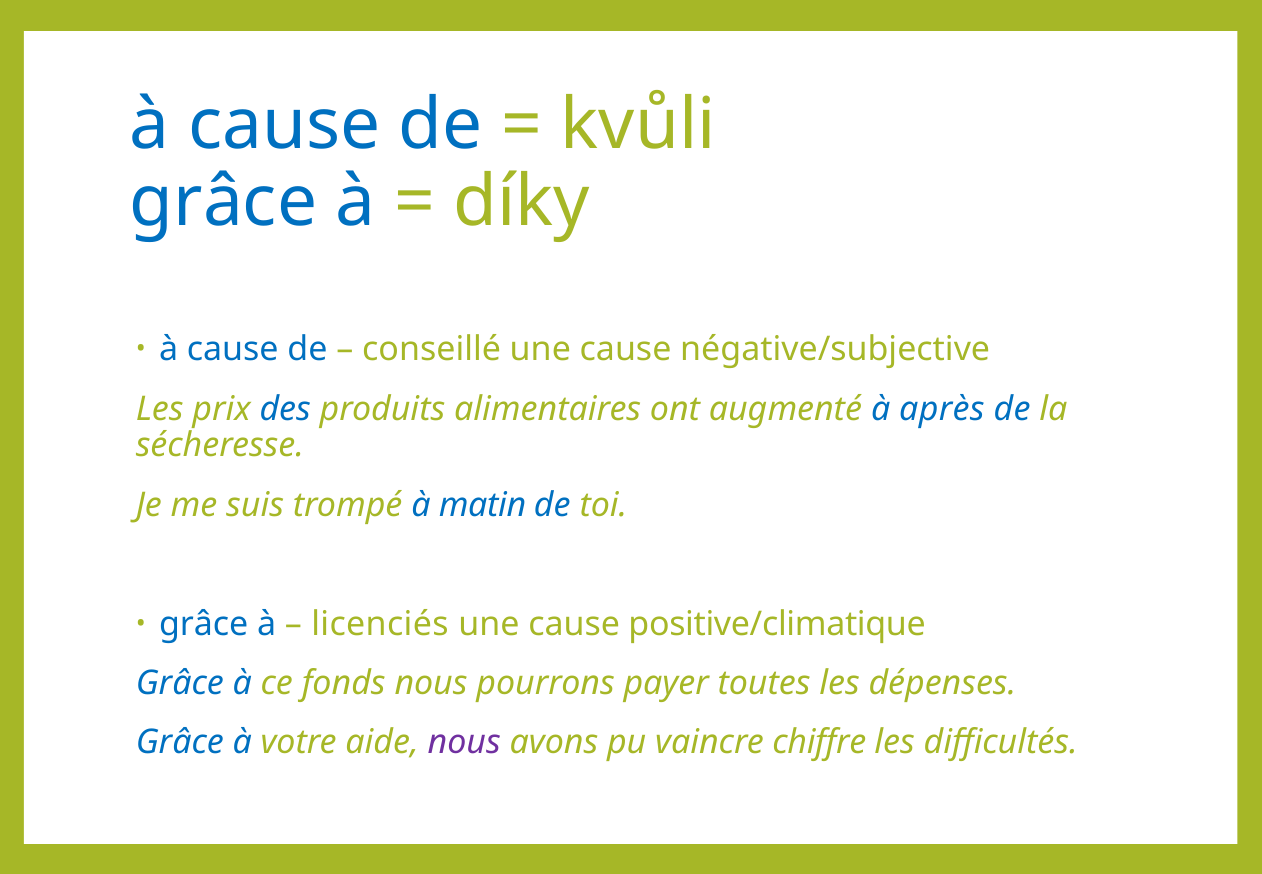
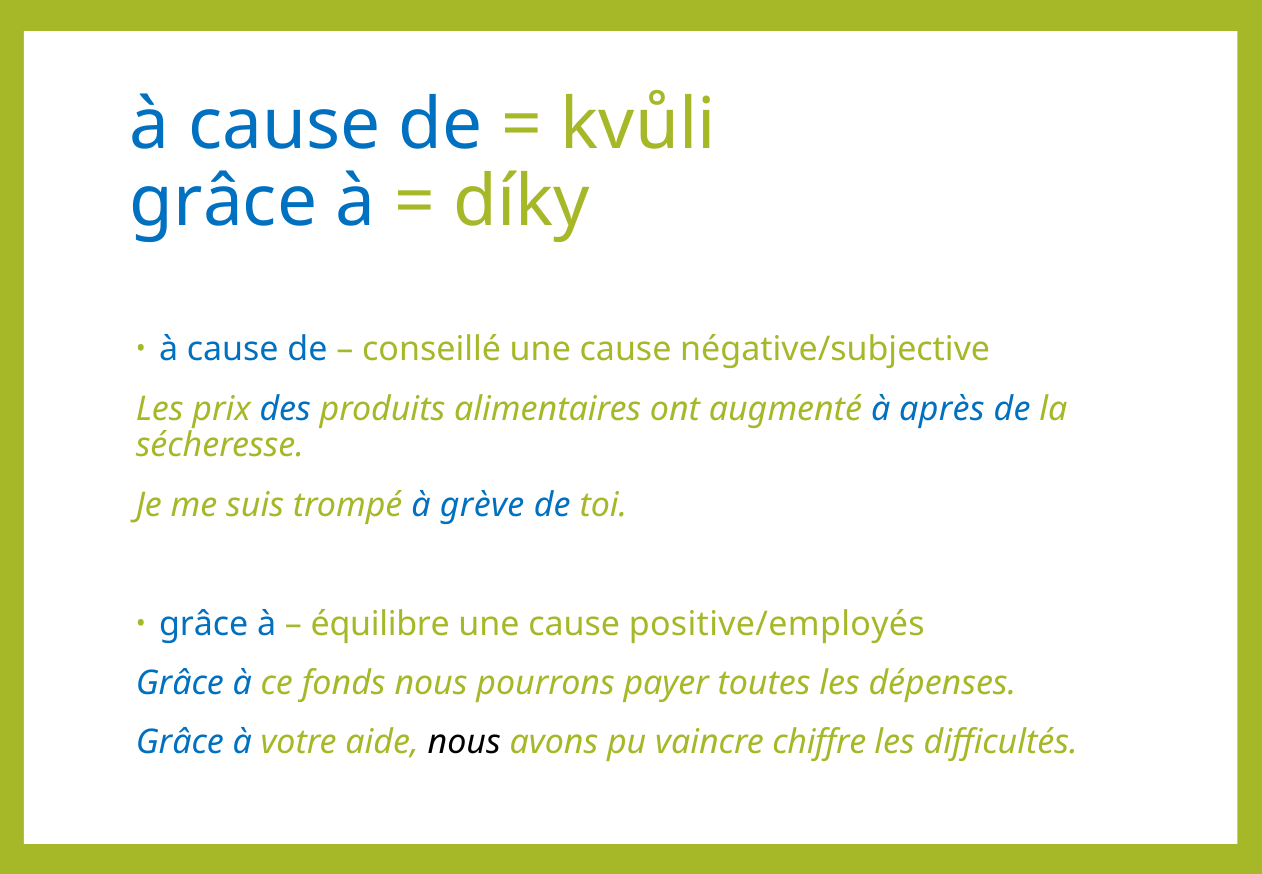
matin: matin -> grève
licenciés: licenciés -> équilibre
positive/climatique: positive/climatique -> positive/employés
nous at (464, 742) colour: purple -> black
